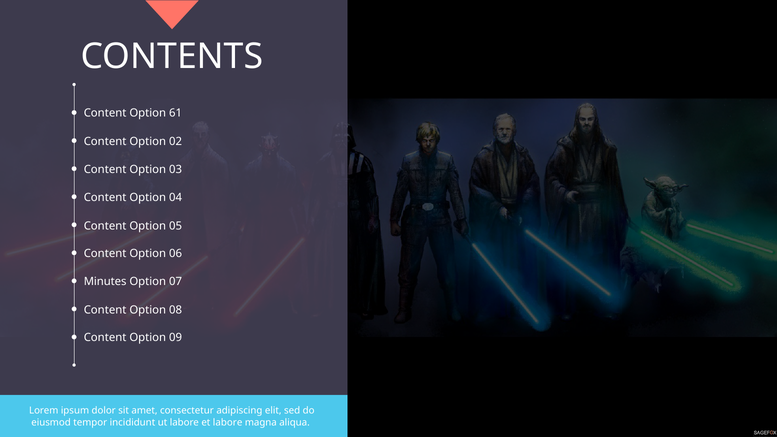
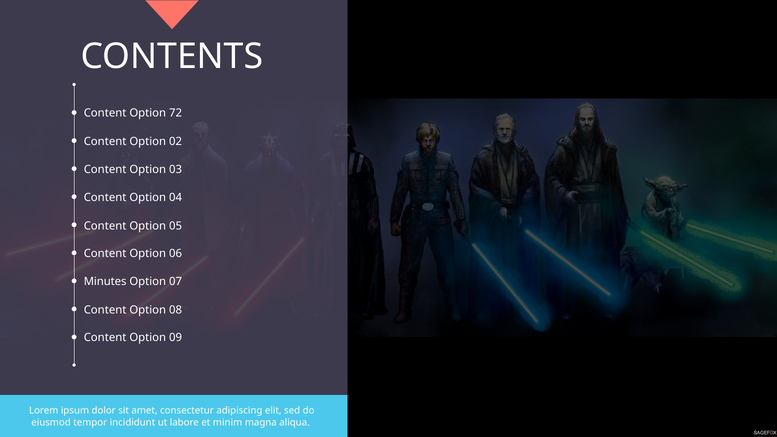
61: 61 -> 72
et labore: labore -> minim
